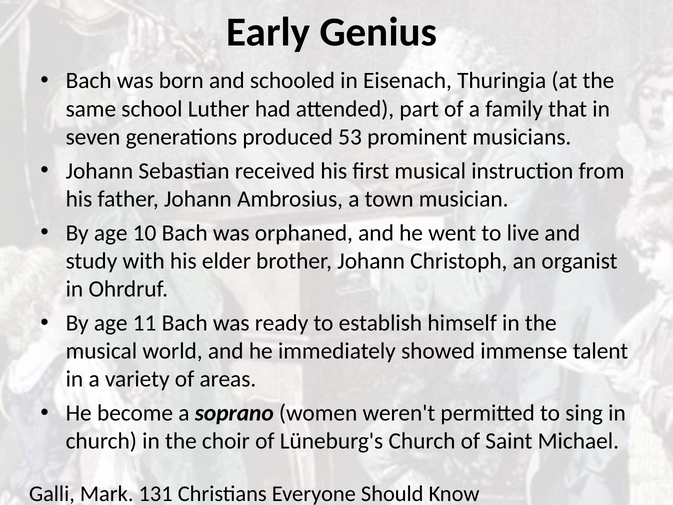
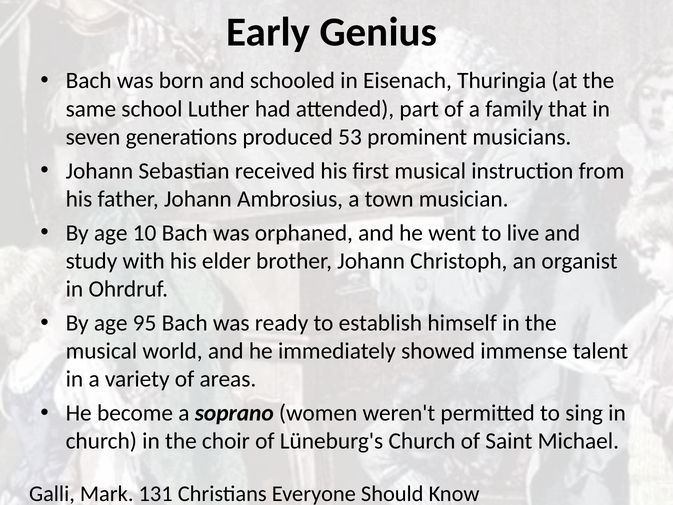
11: 11 -> 95
